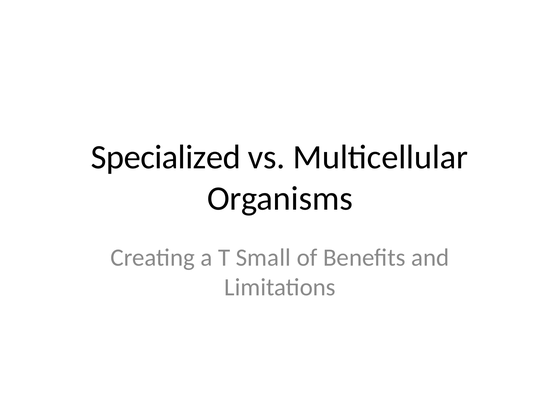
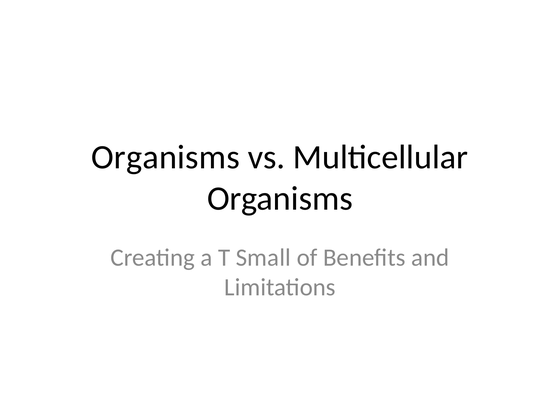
Specialized at (166, 157): Specialized -> Organisms
